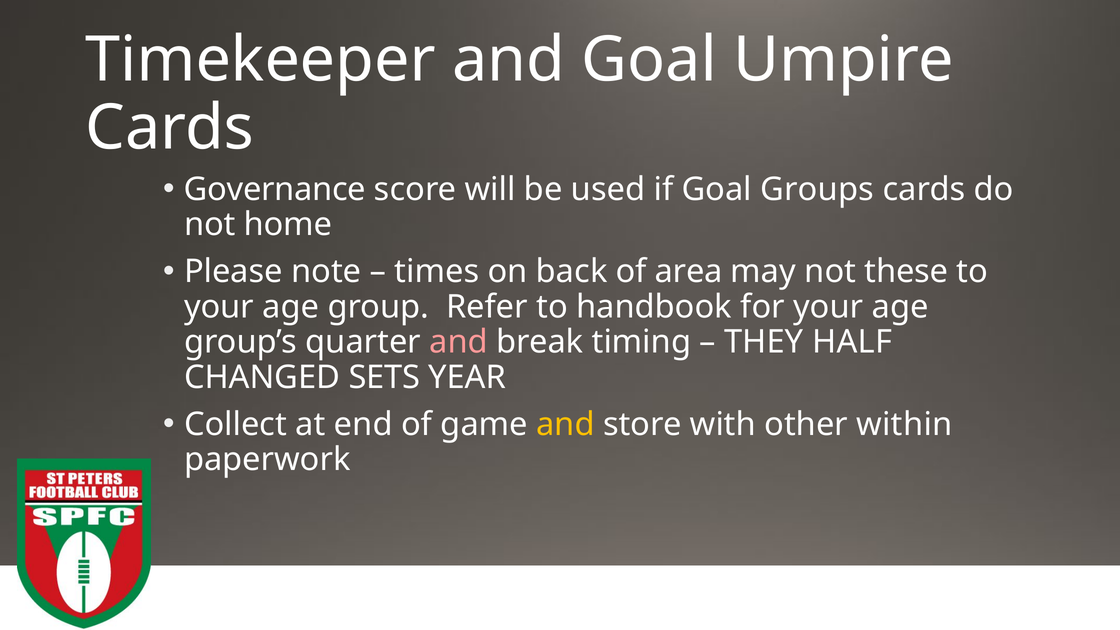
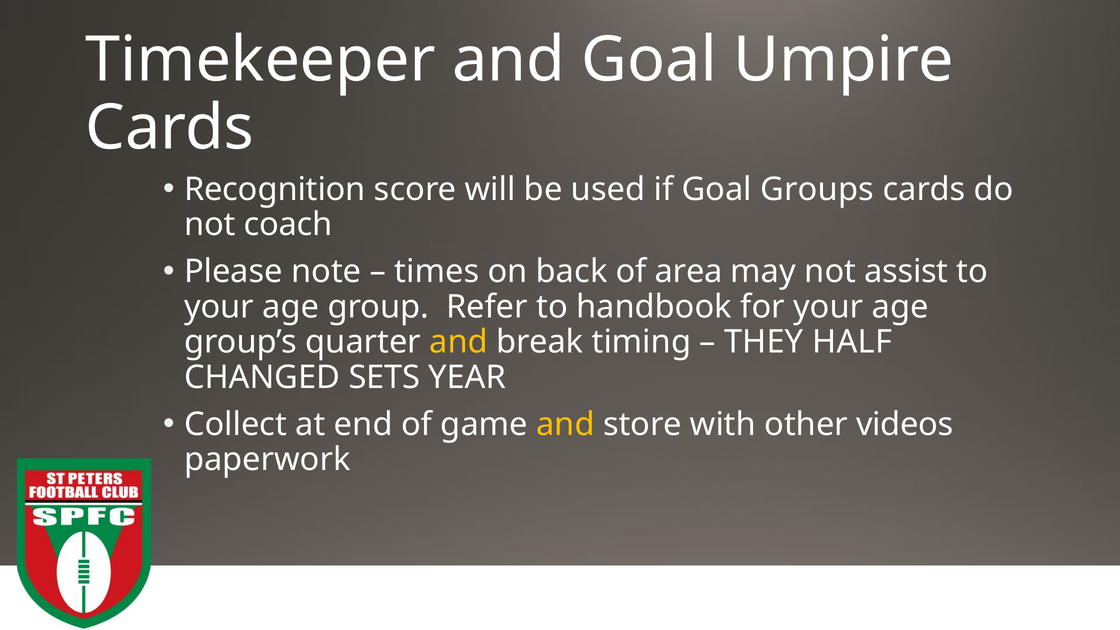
Governance: Governance -> Recognition
home: home -> coach
these: these -> assist
and at (459, 342) colour: pink -> yellow
within: within -> videos
